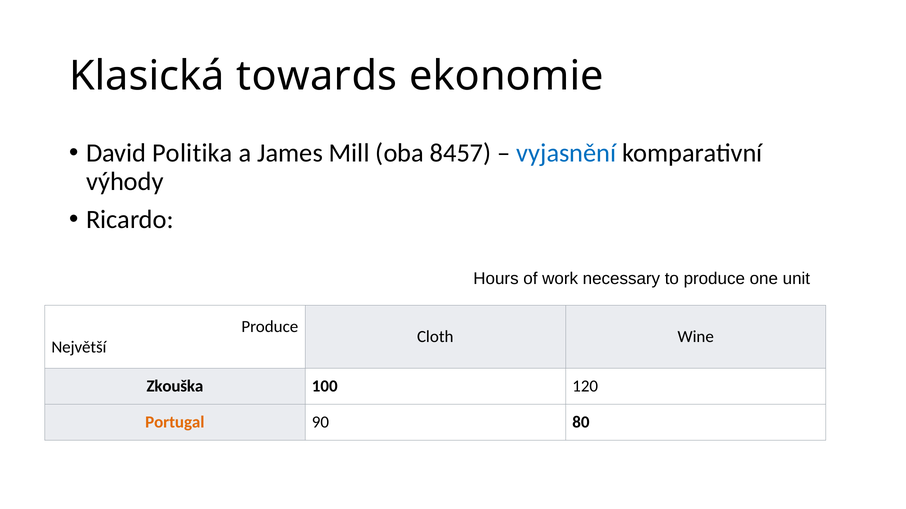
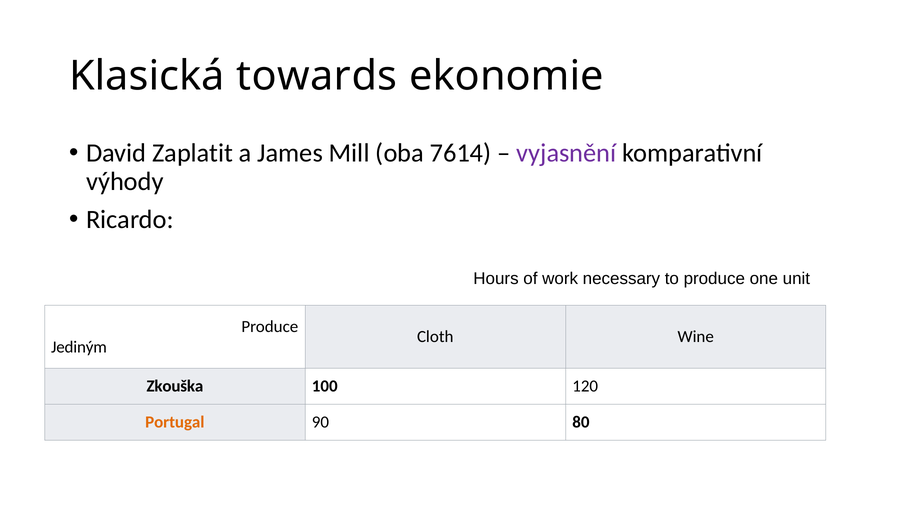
Politika: Politika -> Zaplatit
8457: 8457 -> 7614
vyjasnění colour: blue -> purple
Největší: Největší -> Jediným
